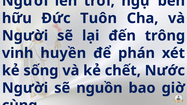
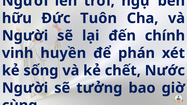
trông: trông -> chính
nguồn: nguồn -> tưởng
